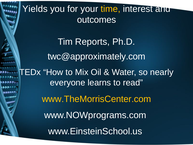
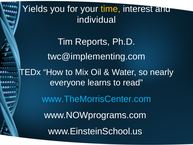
outcomes: outcomes -> individual
twc@approximately.com: twc@approximately.com -> twc@implementing.com
www.TheMorrisCenter.com colour: yellow -> light blue
